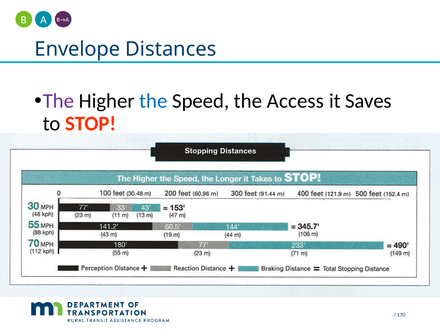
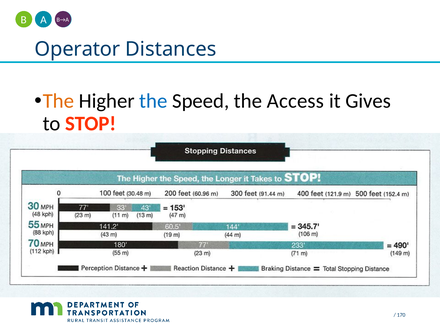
Envelope: Envelope -> Operator
The at (59, 101) colour: purple -> orange
Saves: Saves -> Gives
